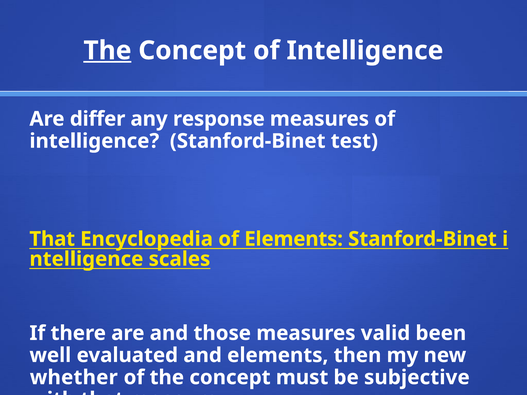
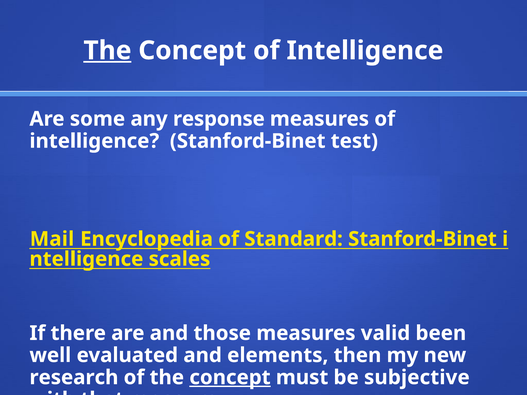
differ: differ -> some
That at (52, 239): That -> Mail
of Elements: Elements -> Standard
whether: whether -> research
concept at (230, 378) underline: none -> present
